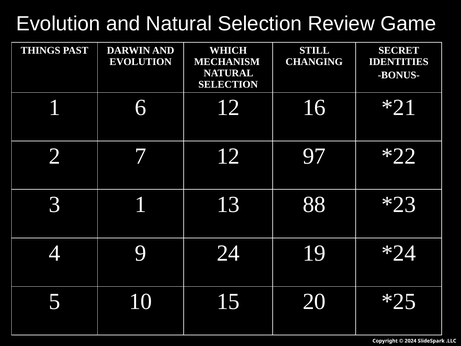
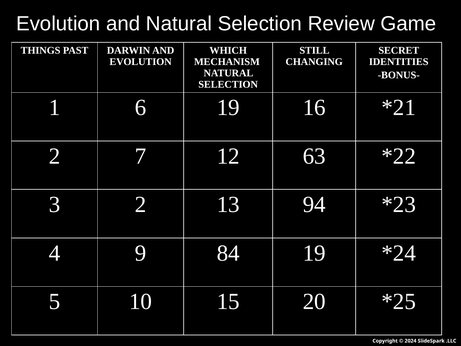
6 12: 12 -> 19
97: 97 -> 63
3 1: 1 -> 2
88: 88 -> 94
24: 24 -> 84
